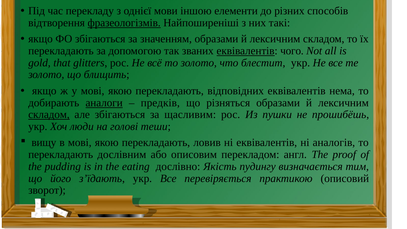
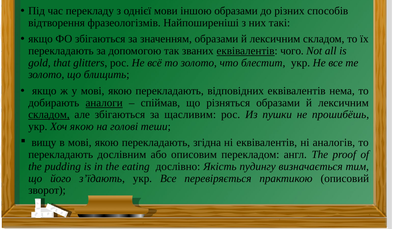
іншою елементи: елементи -> образами
фразеологізмів underline: present -> none
предків: предків -> спіймав
Хоч люди: люди -> якою
ловив: ловив -> згідна
